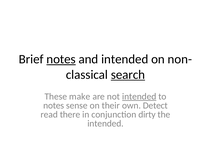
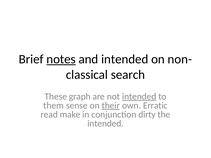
search underline: present -> none
make: make -> graph
notes at (54, 106): notes -> them
their underline: none -> present
Detect: Detect -> Erratic
there: there -> make
